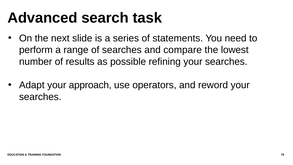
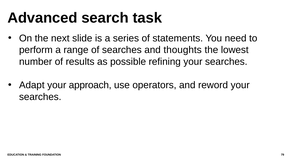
compare: compare -> thoughts
